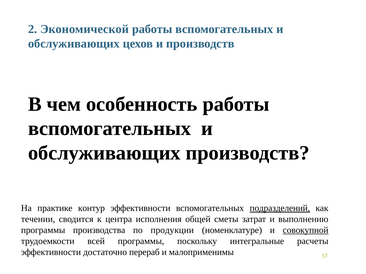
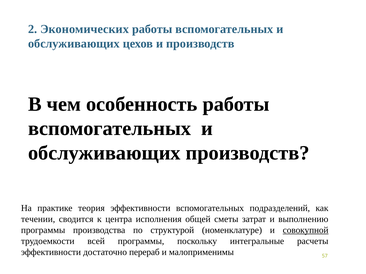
Экономической: Экономической -> Экономических
контур: контур -> теория
подразделений underline: present -> none
продукции: продукции -> структурой
